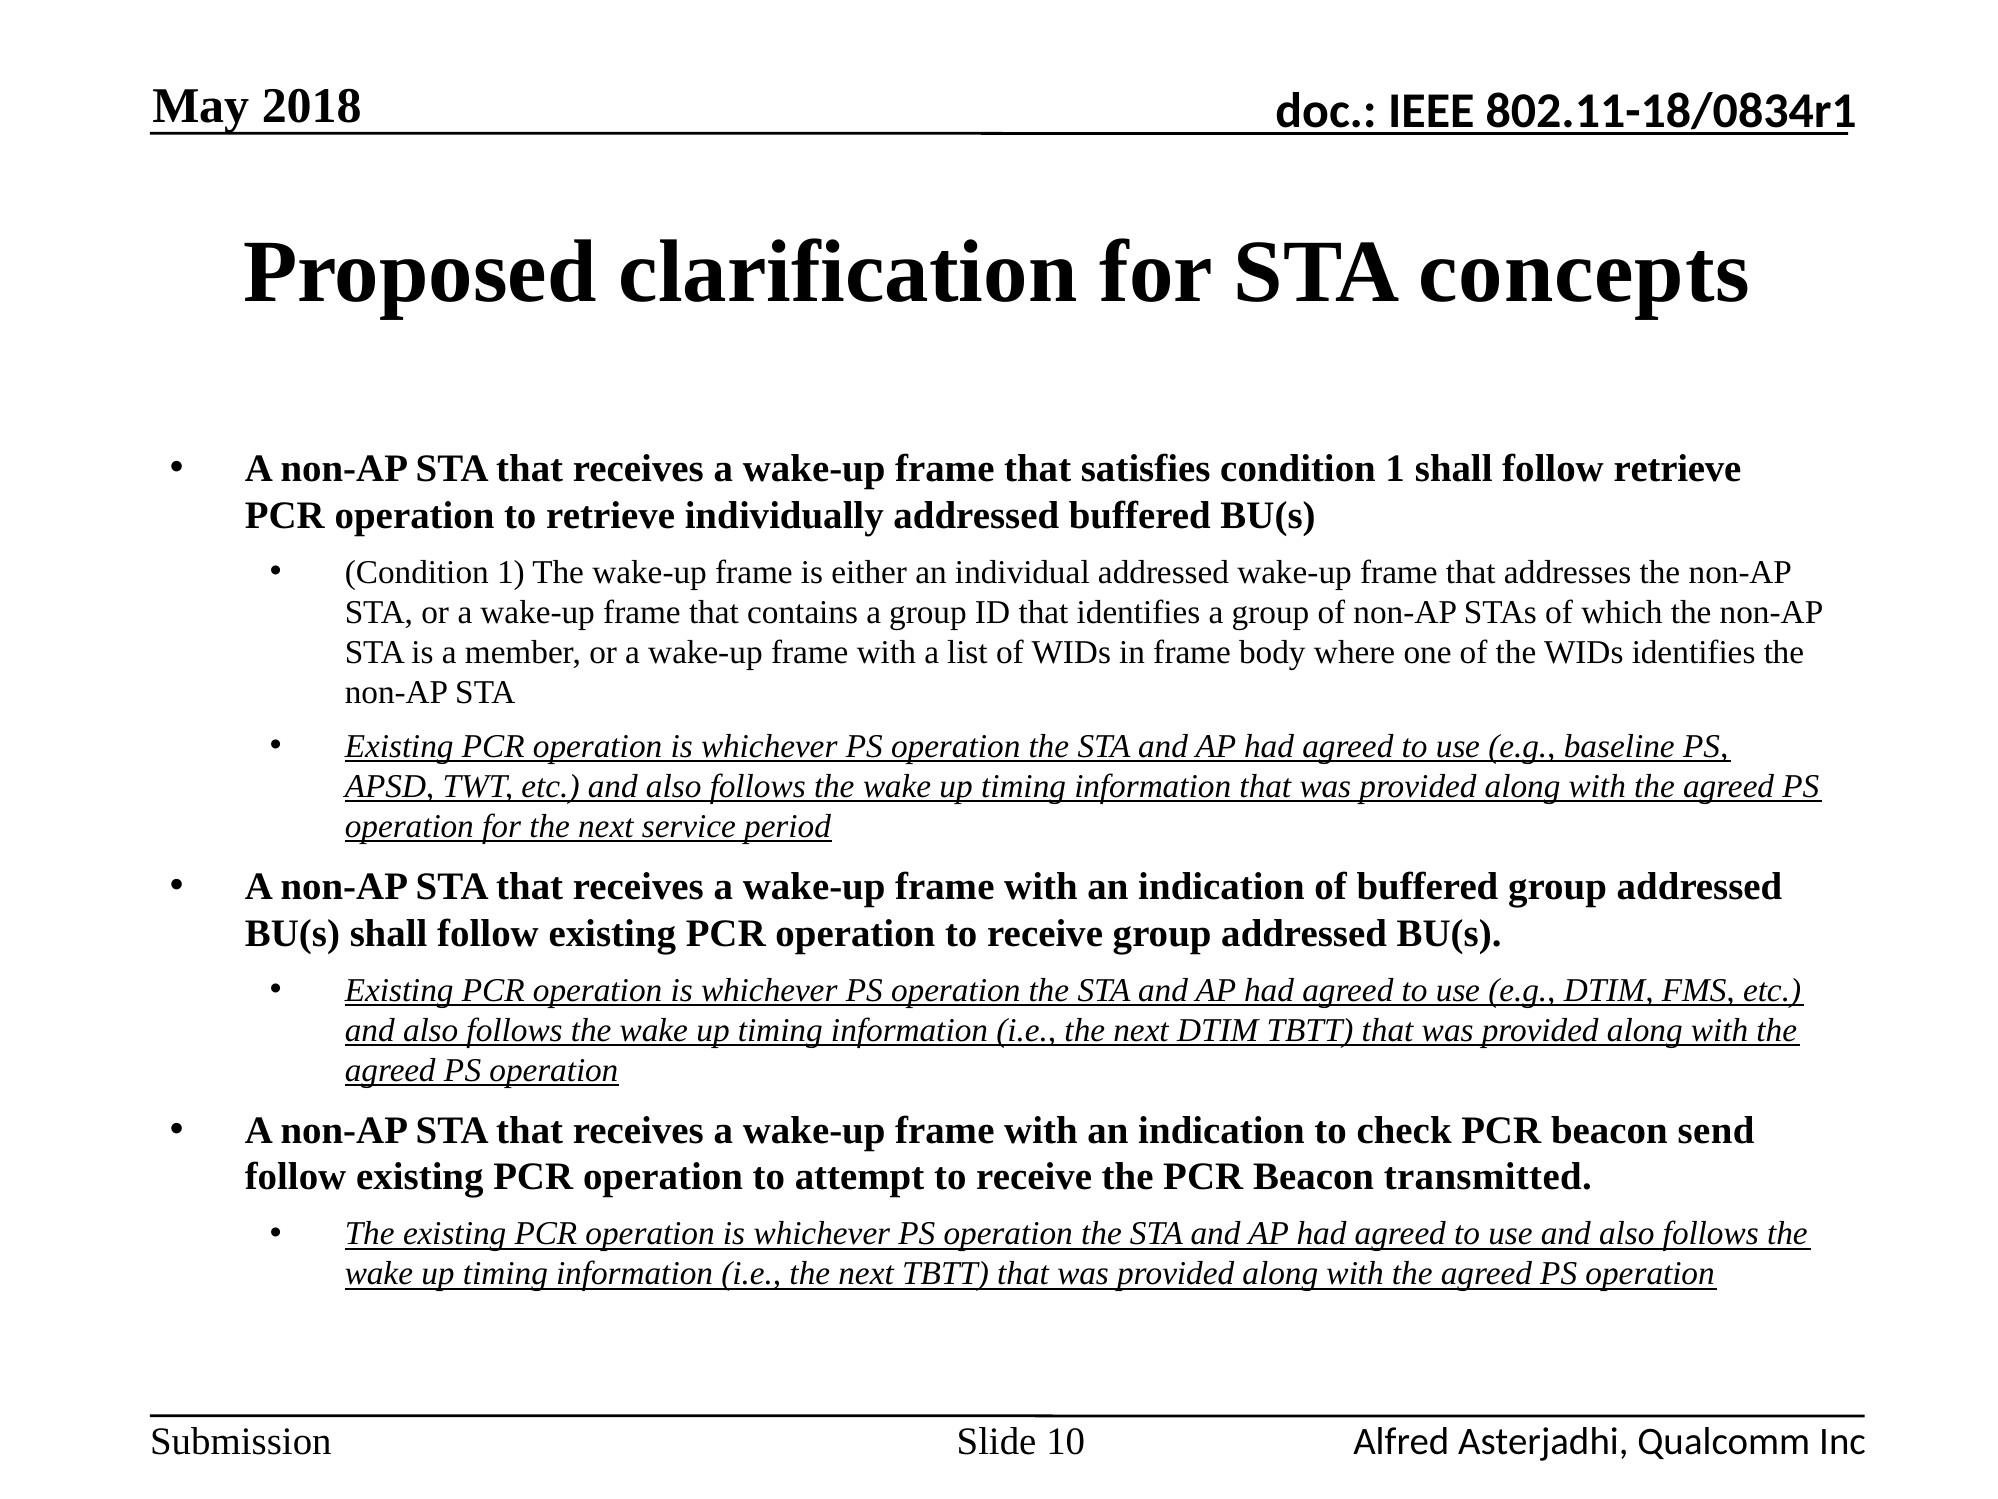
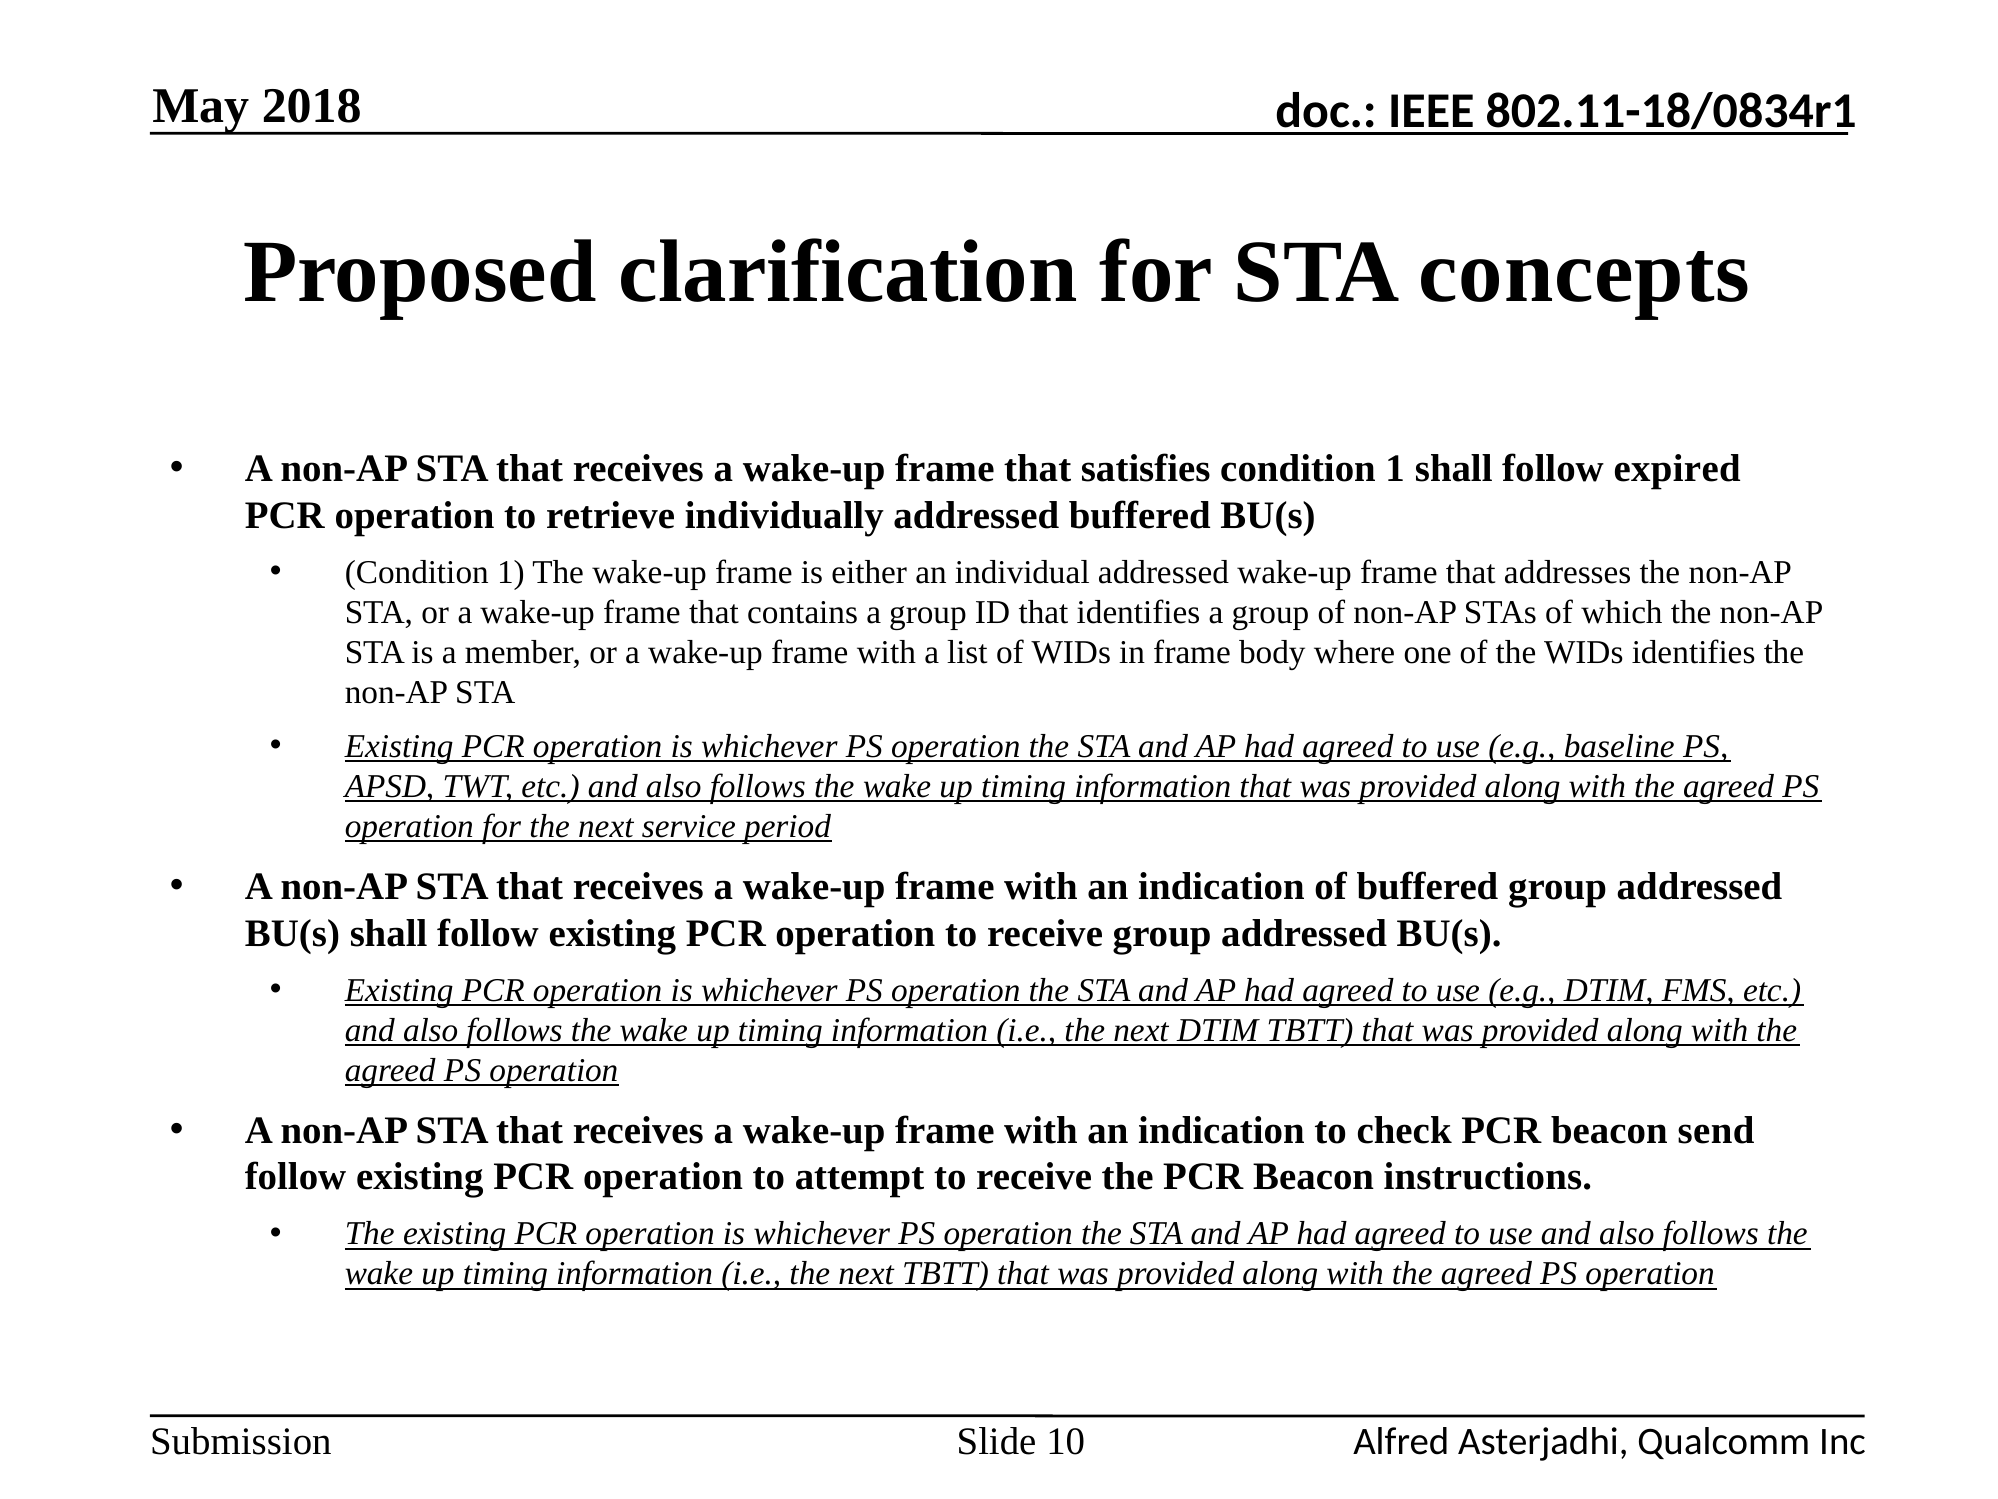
follow retrieve: retrieve -> expired
transmitted: transmitted -> instructions
